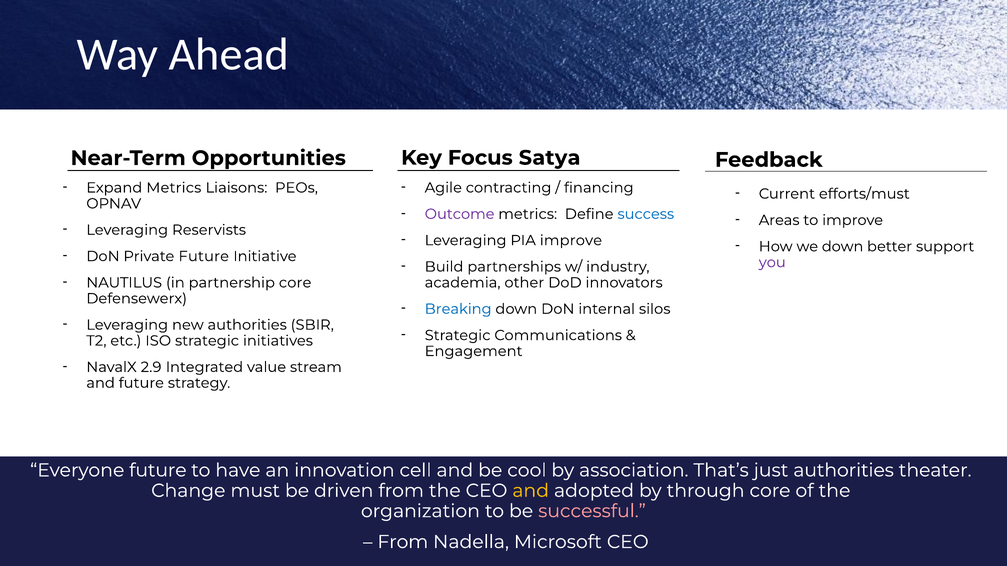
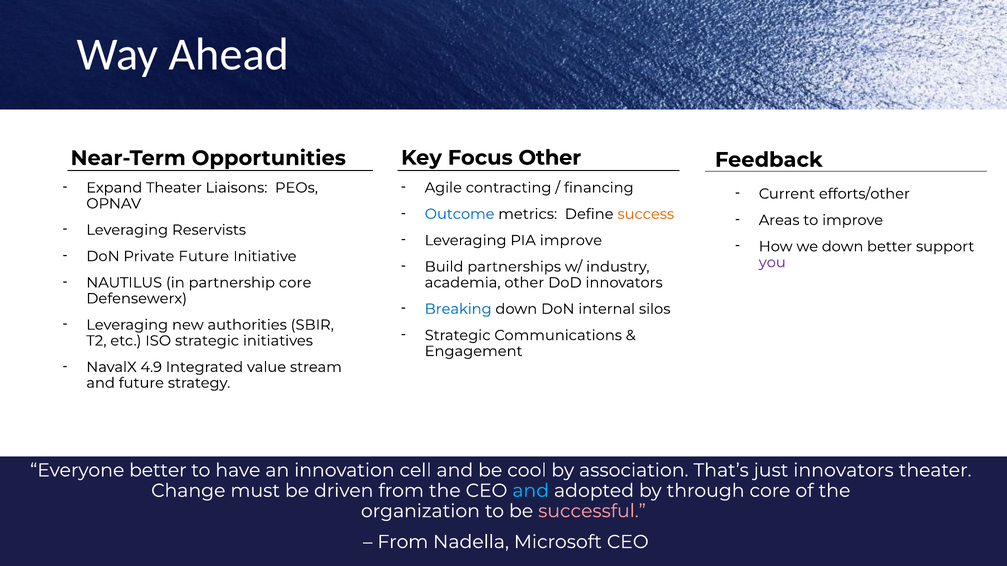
Focus Satya: Satya -> Other
Expand Metrics: Metrics -> Theater
efforts/must: efforts/must -> efforts/other
Outcome colour: purple -> blue
success colour: blue -> orange
2.9: 2.9 -> 4.9
Everyone future: future -> better
just authorities: authorities -> innovators
and at (531, 491) colour: yellow -> light blue
